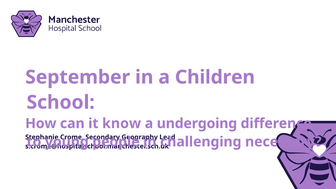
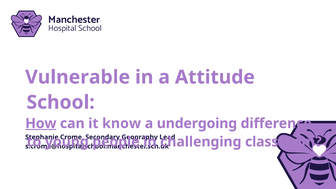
September: September -> Vulnerable
Children: Children -> Attitude
How underline: none -> present
necessary: necessary -> classroom
